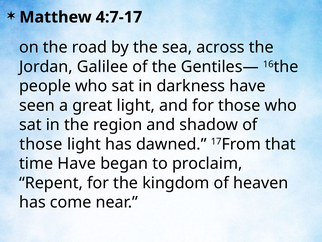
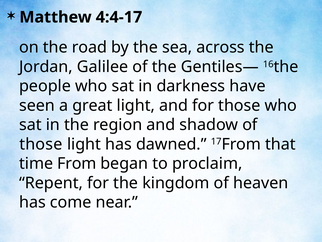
4:7-17: 4:7-17 -> 4:4-17
time Have: Have -> From
